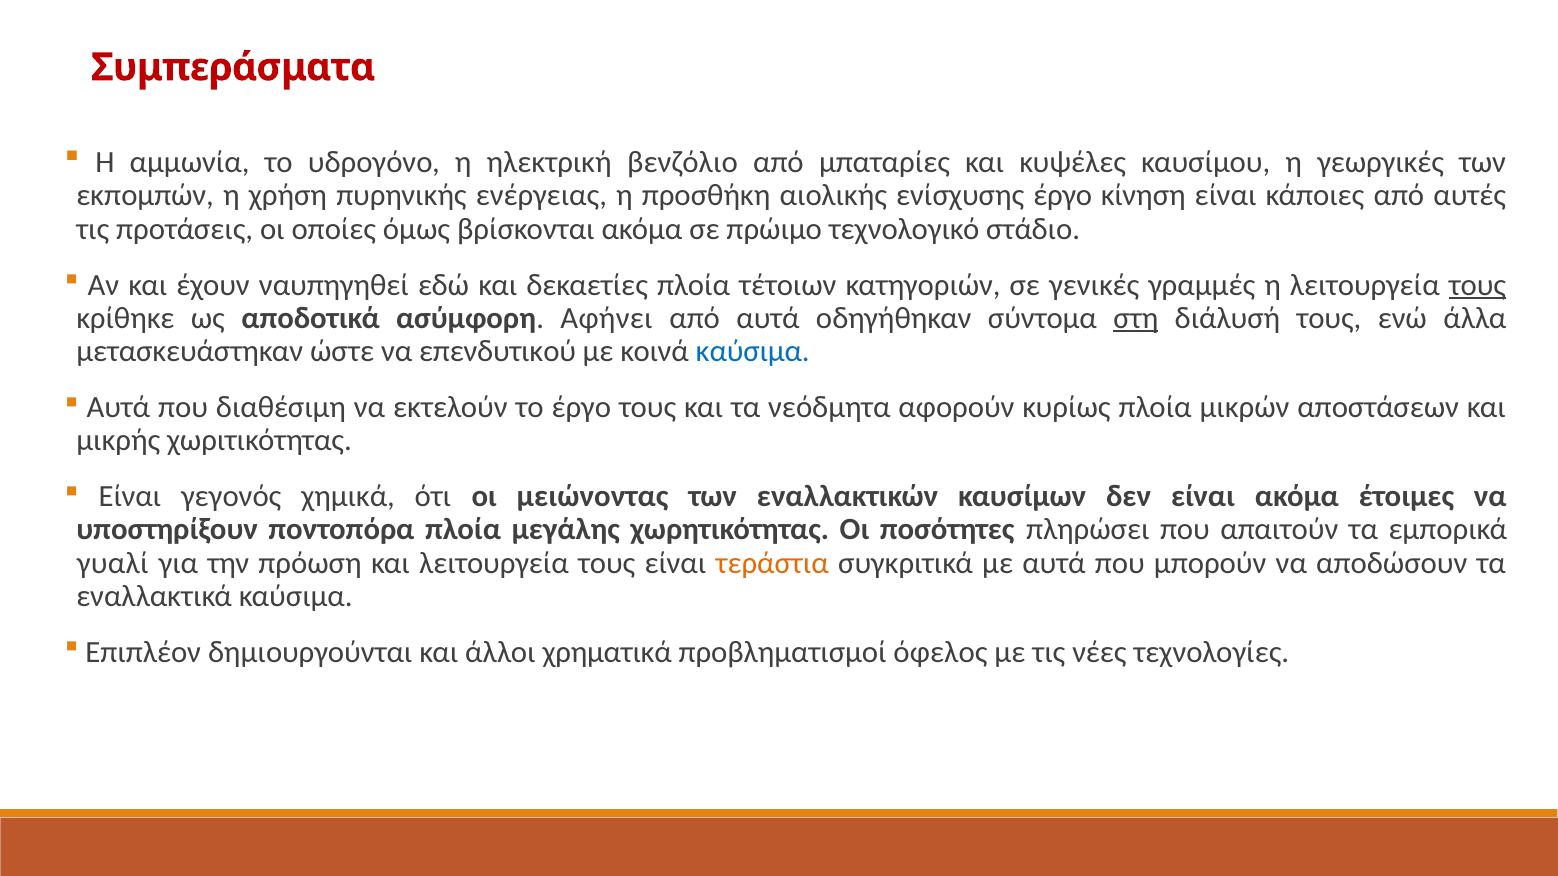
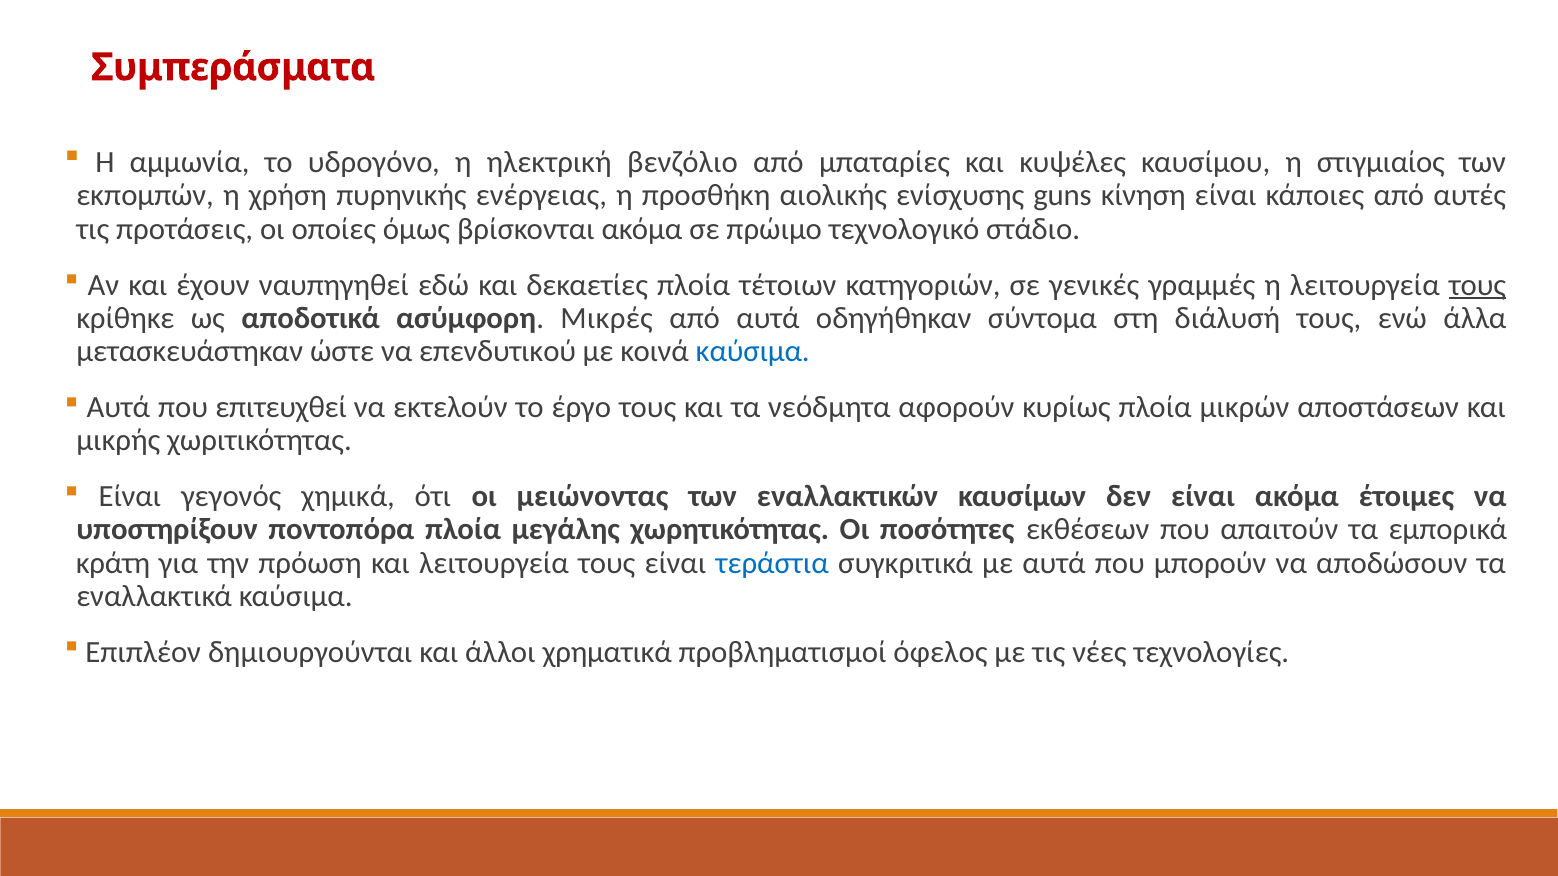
γεωργικές: γεωργικές -> στιγμιαίος
ενίσχυσης έργο: έργο -> guns
Αφήνει: Αφήνει -> Μικρές
στη underline: present -> none
διαθέσιμη: διαθέσιμη -> επιτευχθεί
πληρώσει: πληρώσει -> εκθέσεων
γυαλί: γυαλί -> κράτη
τεράστια colour: orange -> blue
